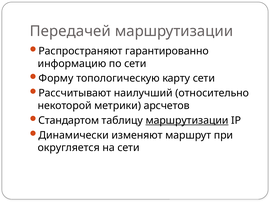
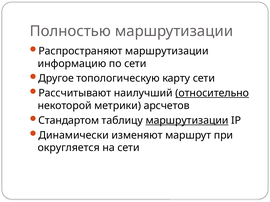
Передачей: Передачей -> Полностью
Распространяют гарантированно: гарантированно -> маршрутизации
Форму: Форму -> Другое
относительно underline: none -> present
